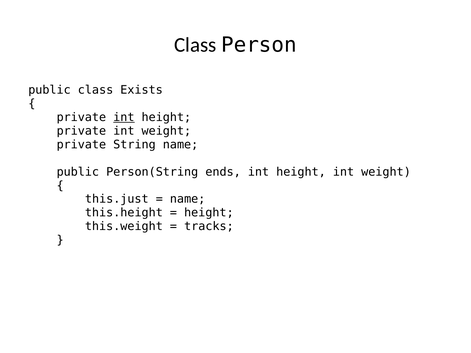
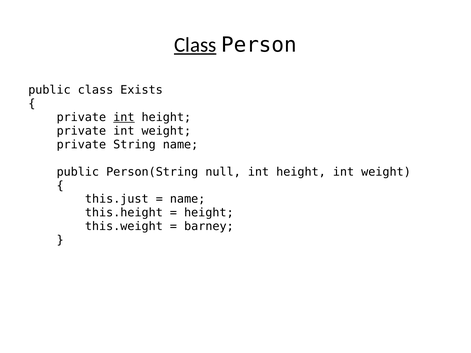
Class at (195, 45) underline: none -> present
ends: ends -> null
tracks: tracks -> barney
